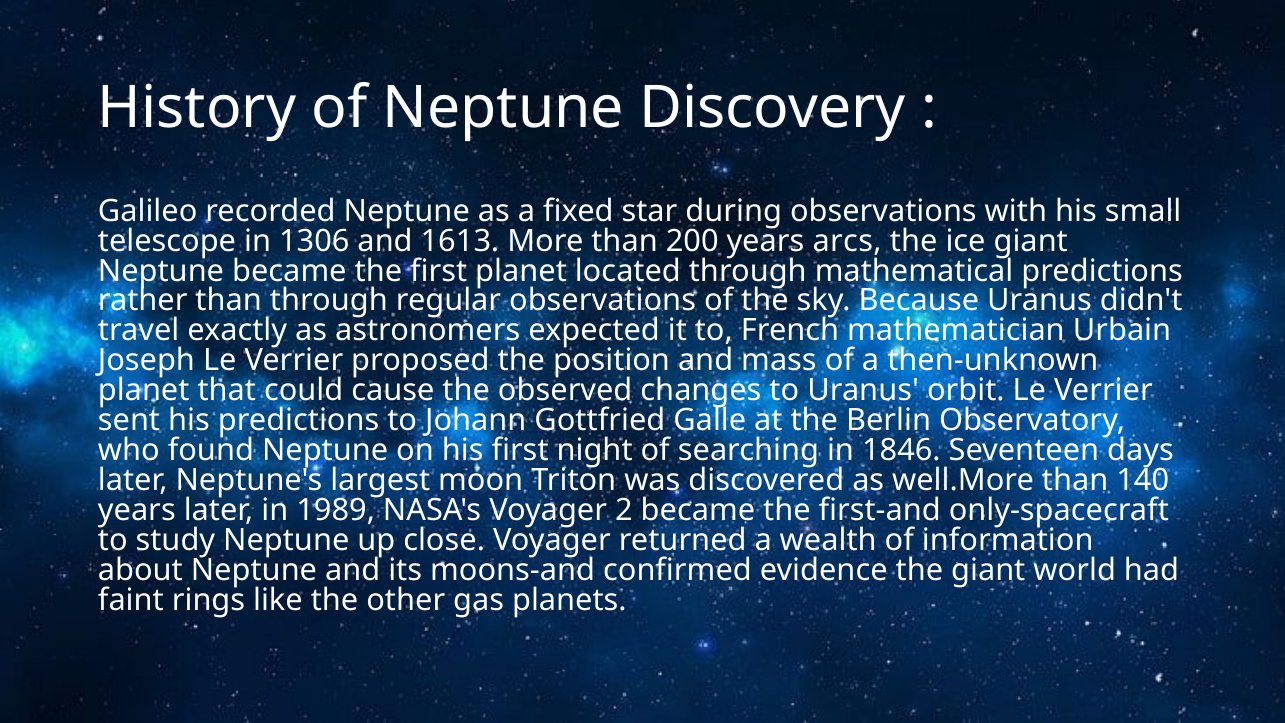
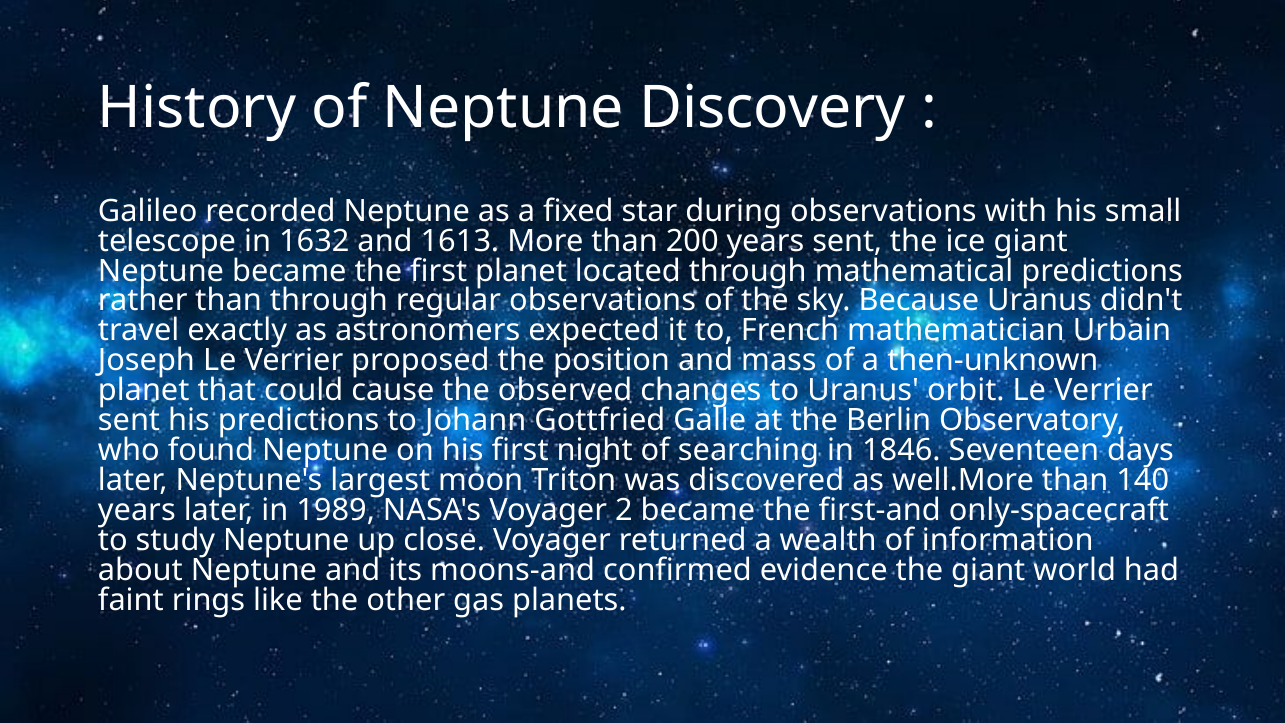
1306: 1306 -> 1632
years arcs: arcs -> sent
